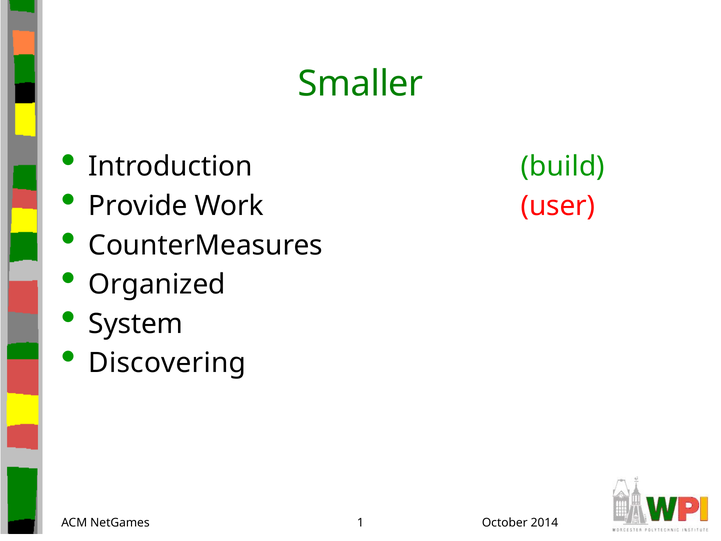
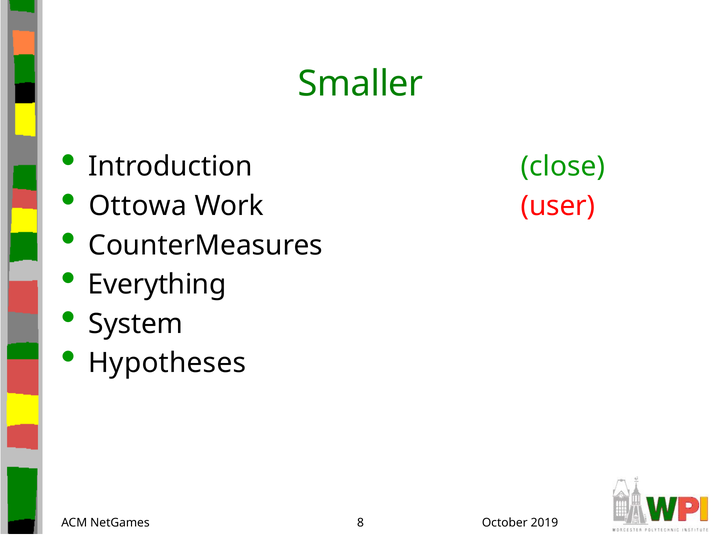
build: build -> close
Provide: Provide -> Ottowa
Organized: Organized -> Everything
Discovering: Discovering -> Hypotheses
1: 1 -> 8
2014: 2014 -> 2019
